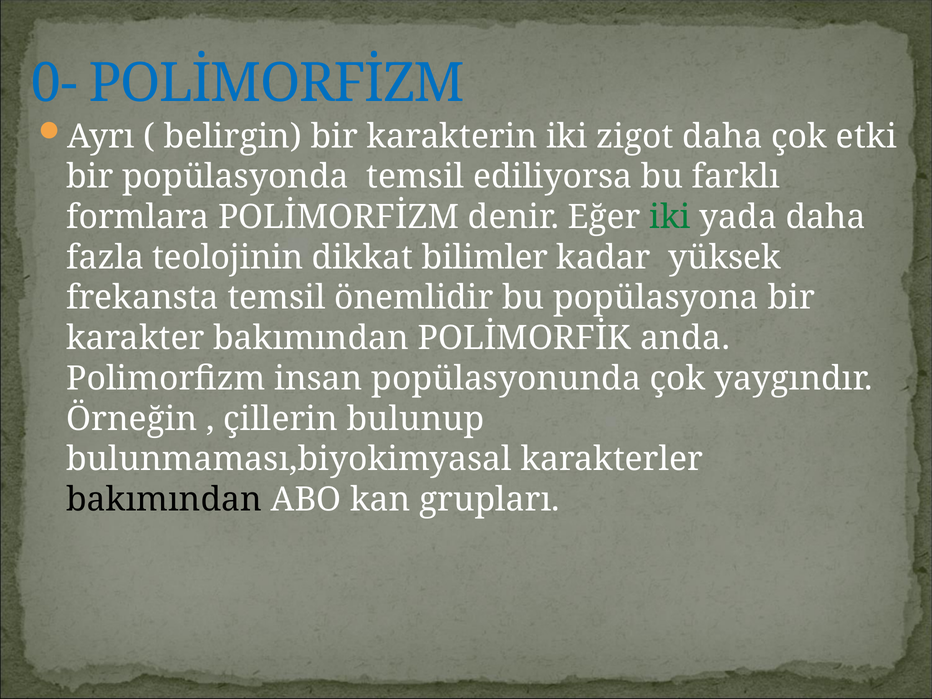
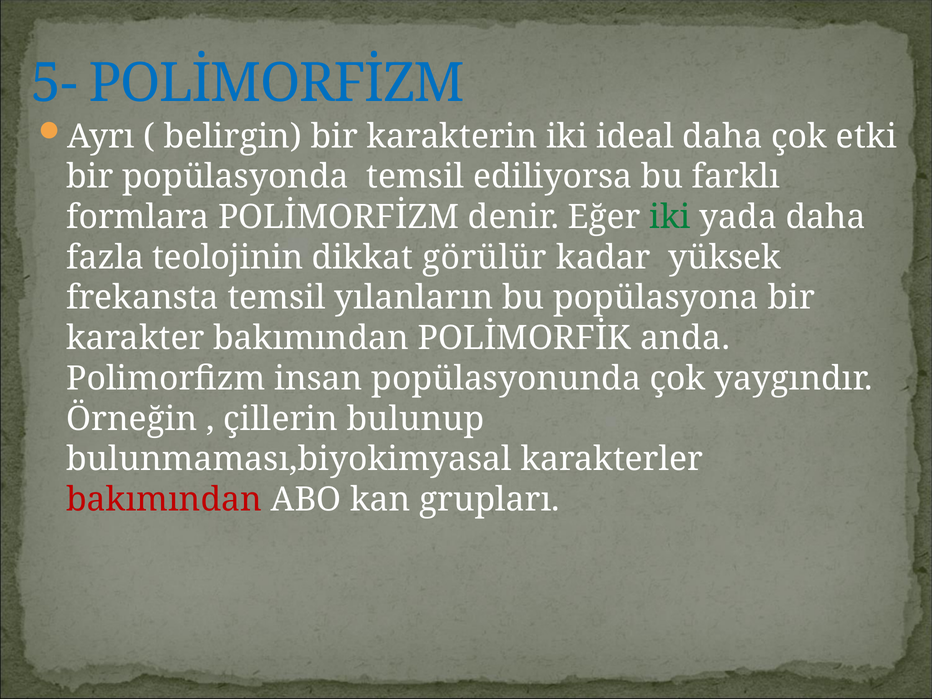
0-: 0- -> 5-
zigot: zigot -> ideal
bilimler: bilimler -> görülür
önemlidir: önemlidir -> yılanların
bakımından at (164, 500) colour: black -> red
